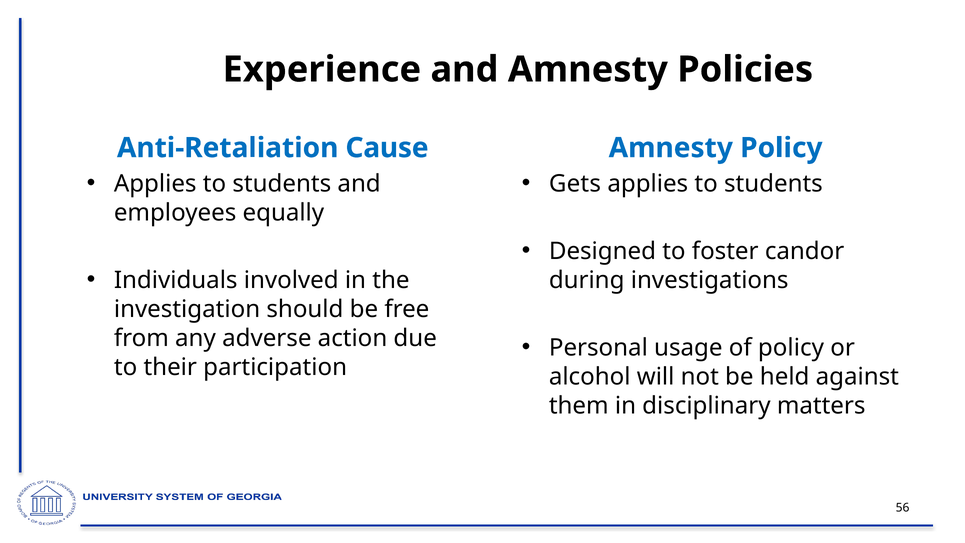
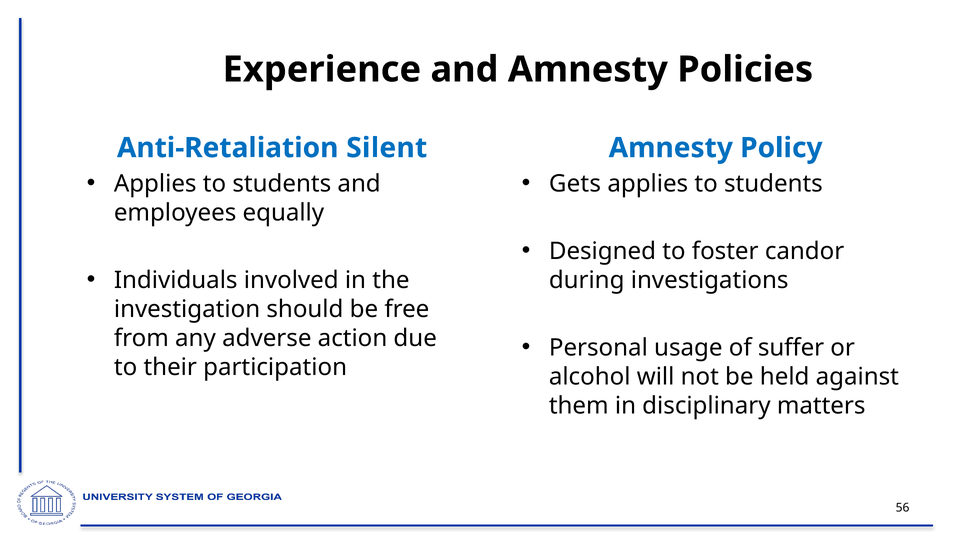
Cause: Cause -> Silent
of policy: policy -> suffer
